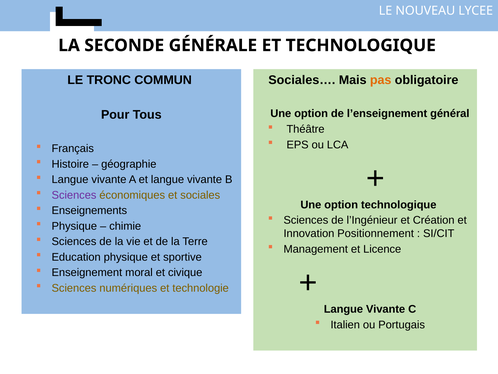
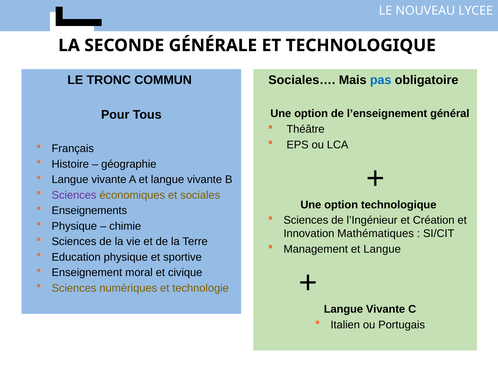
pas colour: orange -> blue
Positionnement: Positionnement -> Mathématiques
Management et Licence: Licence -> Langue
